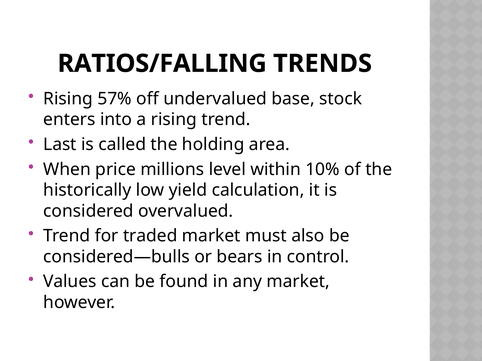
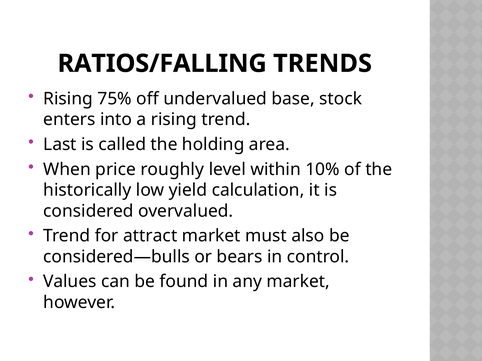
57%: 57% -> 75%
millions: millions -> roughly
traded: traded -> attract
